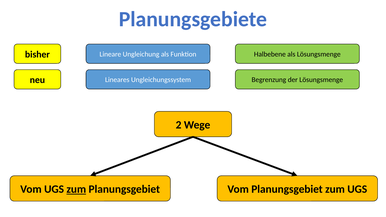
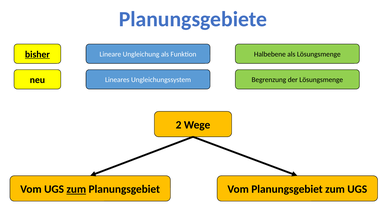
bisher underline: none -> present
